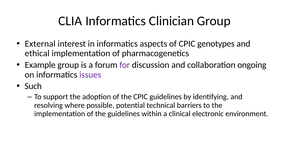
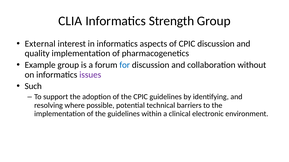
Clinician: Clinician -> Strength
CPIC genotypes: genotypes -> discussion
ethical: ethical -> quality
for colour: purple -> blue
ongoing: ongoing -> without
